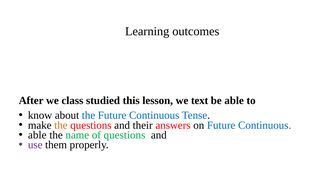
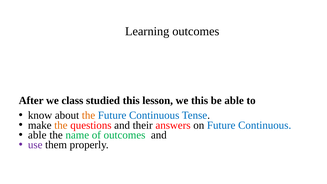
we text: text -> this
the at (89, 115) colour: blue -> orange
of questions: questions -> outcomes
